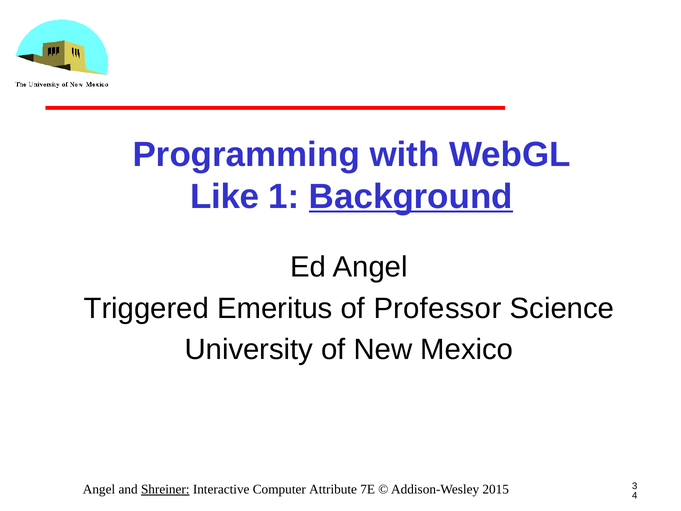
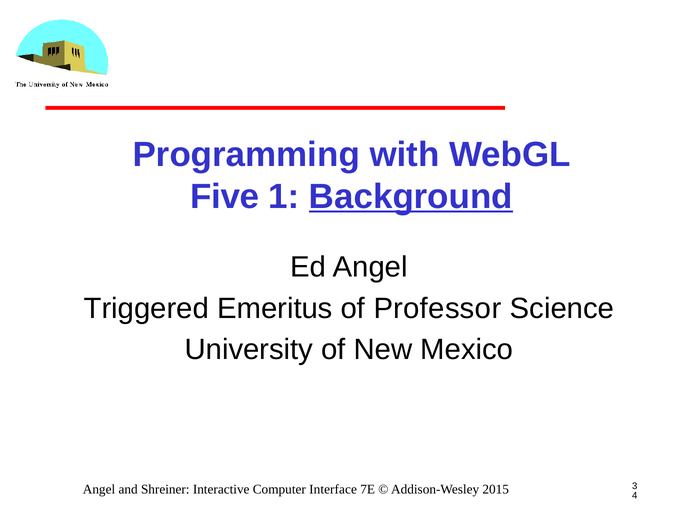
Like: Like -> Five
Shreiner underline: present -> none
Attribute: Attribute -> Interface
